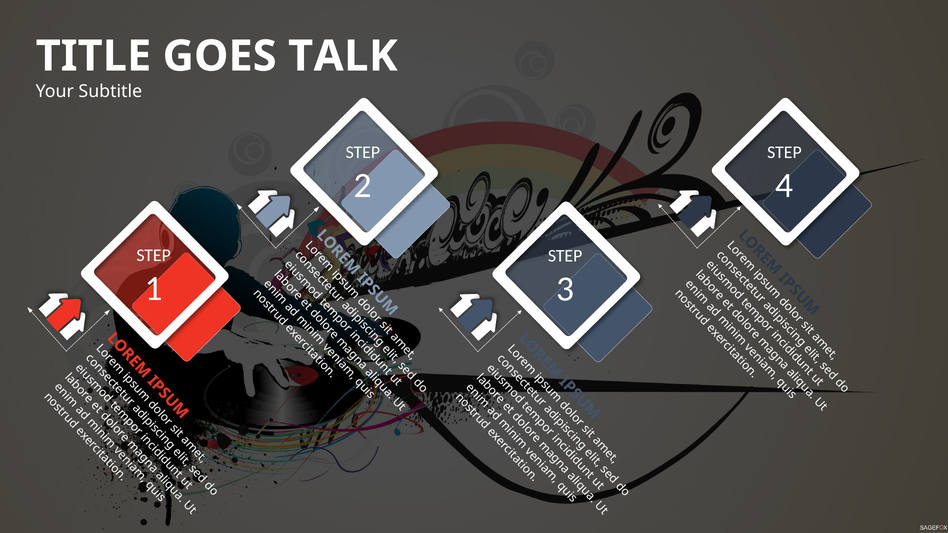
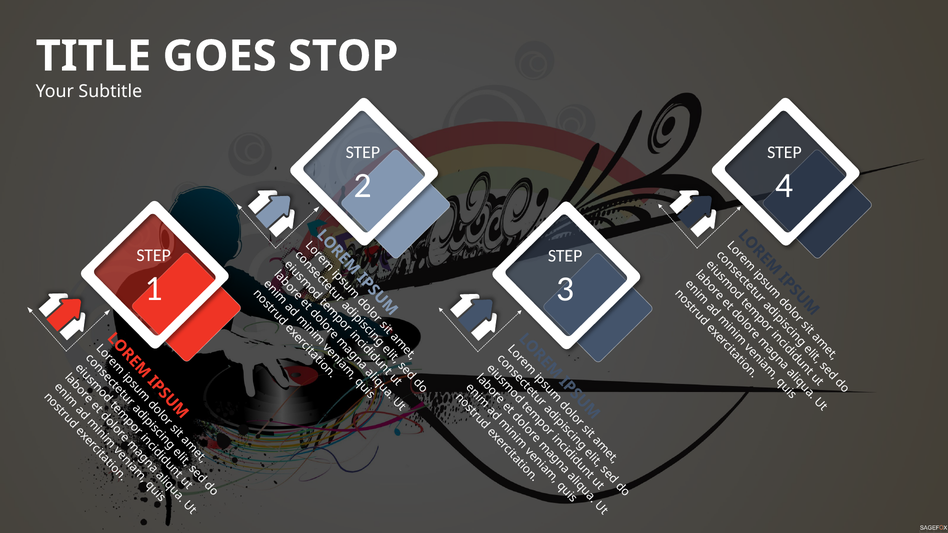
TALK: TALK -> STOP
